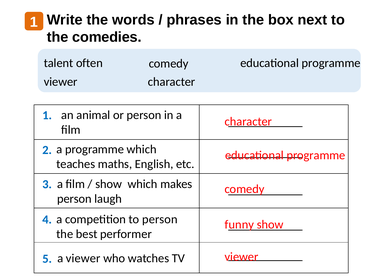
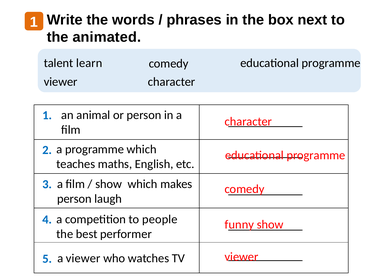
comedies: comedies -> animated
often: often -> learn
to person: person -> people
